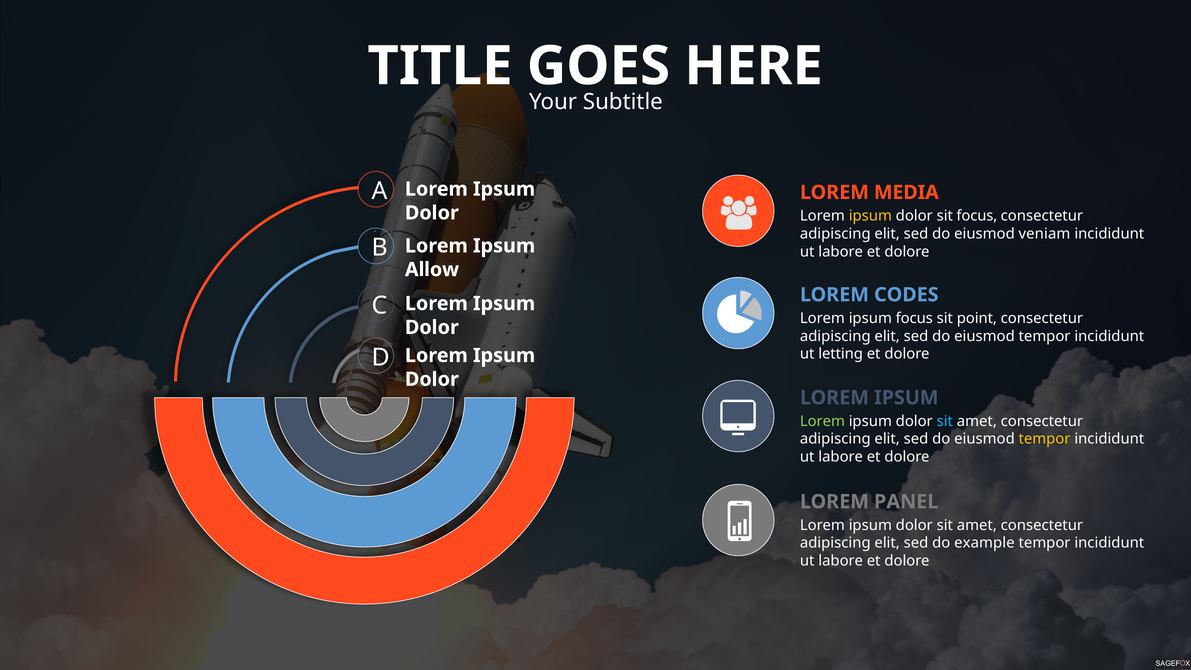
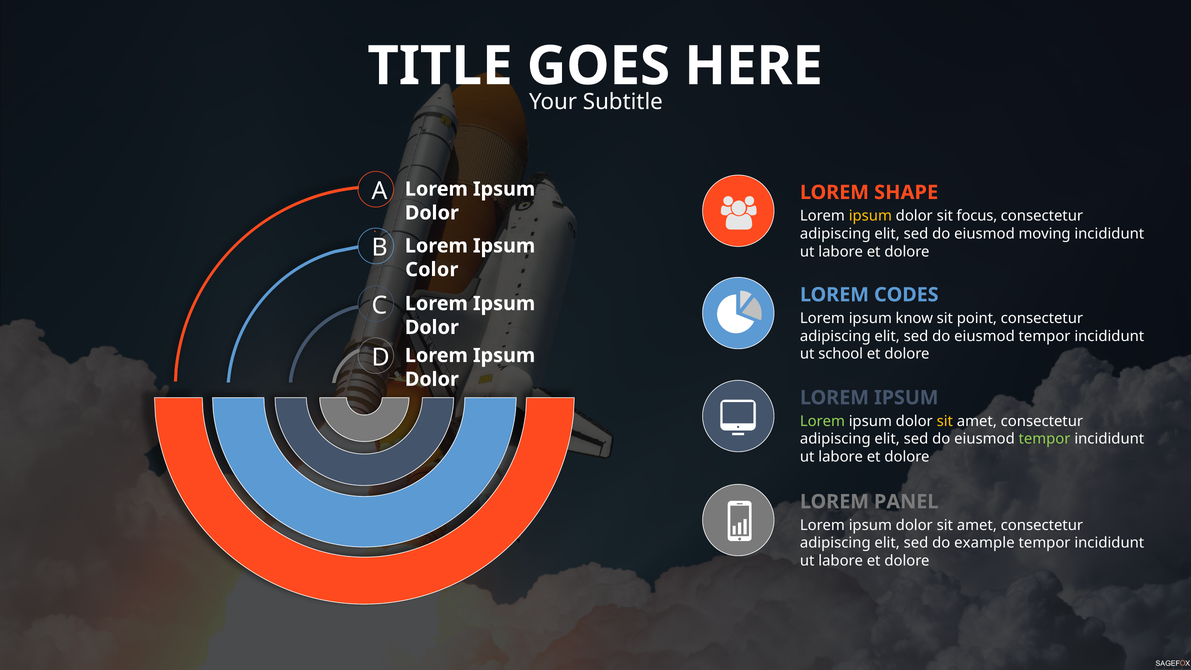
MEDIA: MEDIA -> SHAPE
veniam: veniam -> moving
Allow: Allow -> Color
ipsum focus: focus -> know
letting: letting -> school
sit at (945, 421) colour: light blue -> yellow
tempor at (1045, 439) colour: yellow -> light green
